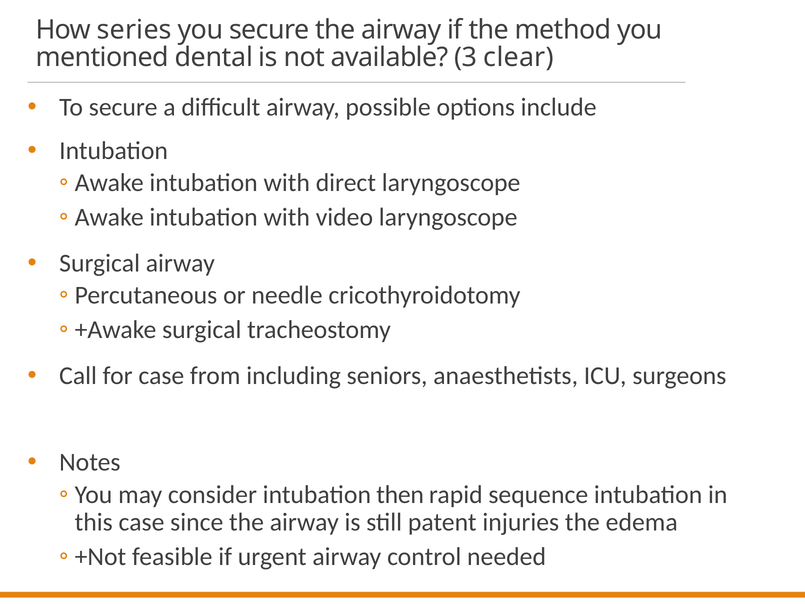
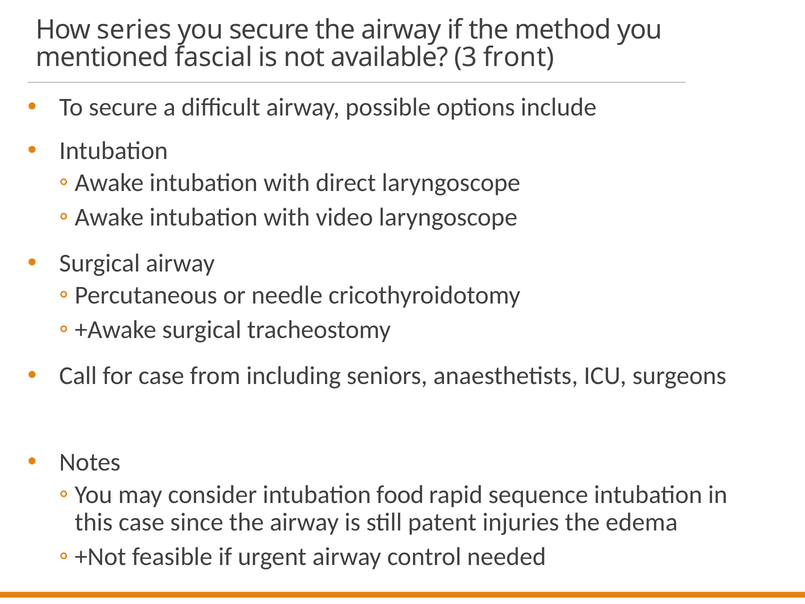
dental: dental -> fascial
clear: clear -> front
then: then -> food
